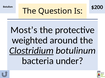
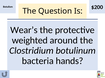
Most’s: Most’s -> Wear’s
Clostridium underline: present -> none
under: under -> hands
